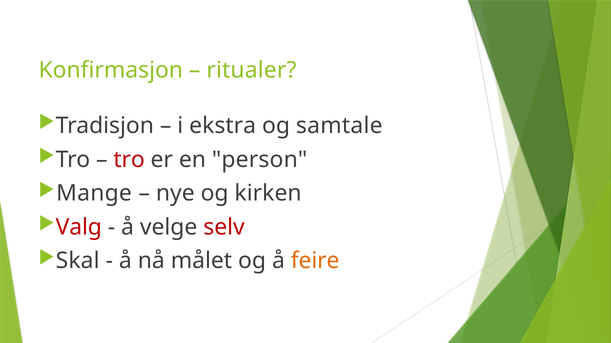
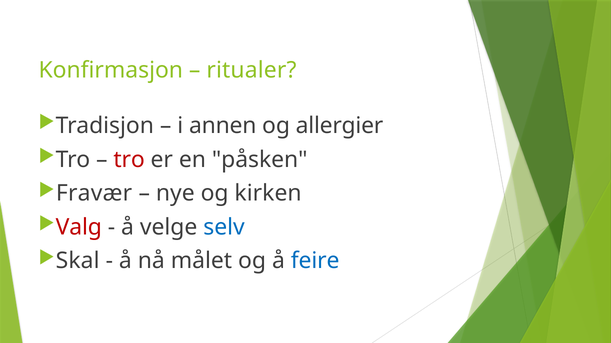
ekstra: ekstra -> annen
samtale: samtale -> allergier
person: person -> påsken
Mange: Mange -> Fravær
selv colour: red -> blue
feire colour: orange -> blue
